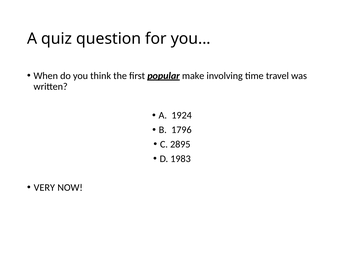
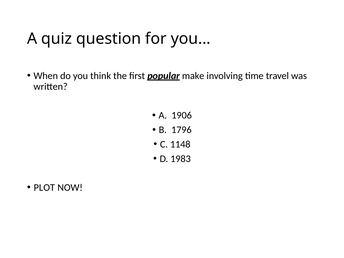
1924: 1924 -> 1906
2895: 2895 -> 1148
VERY: VERY -> PLOT
